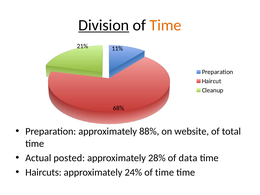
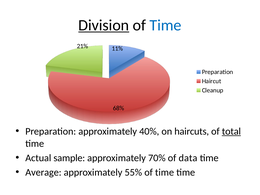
Time at (165, 25) colour: orange -> blue
88%: 88% -> 40%
website: website -> haircuts
total underline: none -> present
posted: posted -> sample
28%: 28% -> 70%
Haircuts: Haircuts -> Average
24%: 24% -> 55%
